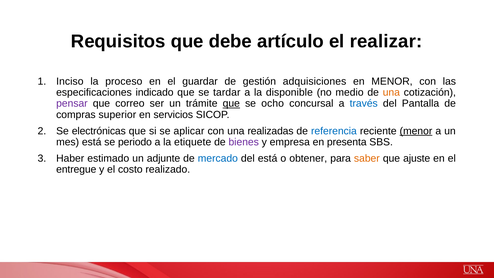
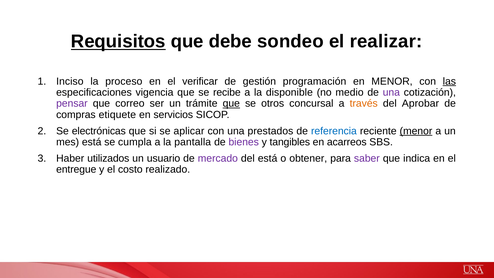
Requisitos underline: none -> present
artículo: artículo -> sondeo
guardar: guardar -> verificar
adquisiciones: adquisiciones -> programación
las underline: none -> present
indicado: indicado -> vigencia
tardar: tardar -> recibe
una at (391, 92) colour: orange -> purple
ocho: ocho -> otros
través colour: blue -> orange
Pantalla: Pantalla -> Aprobar
superior: superior -> etiquete
realizadas: realizadas -> prestados
periodo: periodo -> cumpla
etiquete: etiquete -> pantalla
empresa: empresa -> tangibles
presenta: presenta -> acarreos
estimado: estimado -> utilizados
adjunte: adjunte -> usuario
mercado colour: blue -> purple
saber colour: orange -> purple
ajuste: ajuste -> indica
